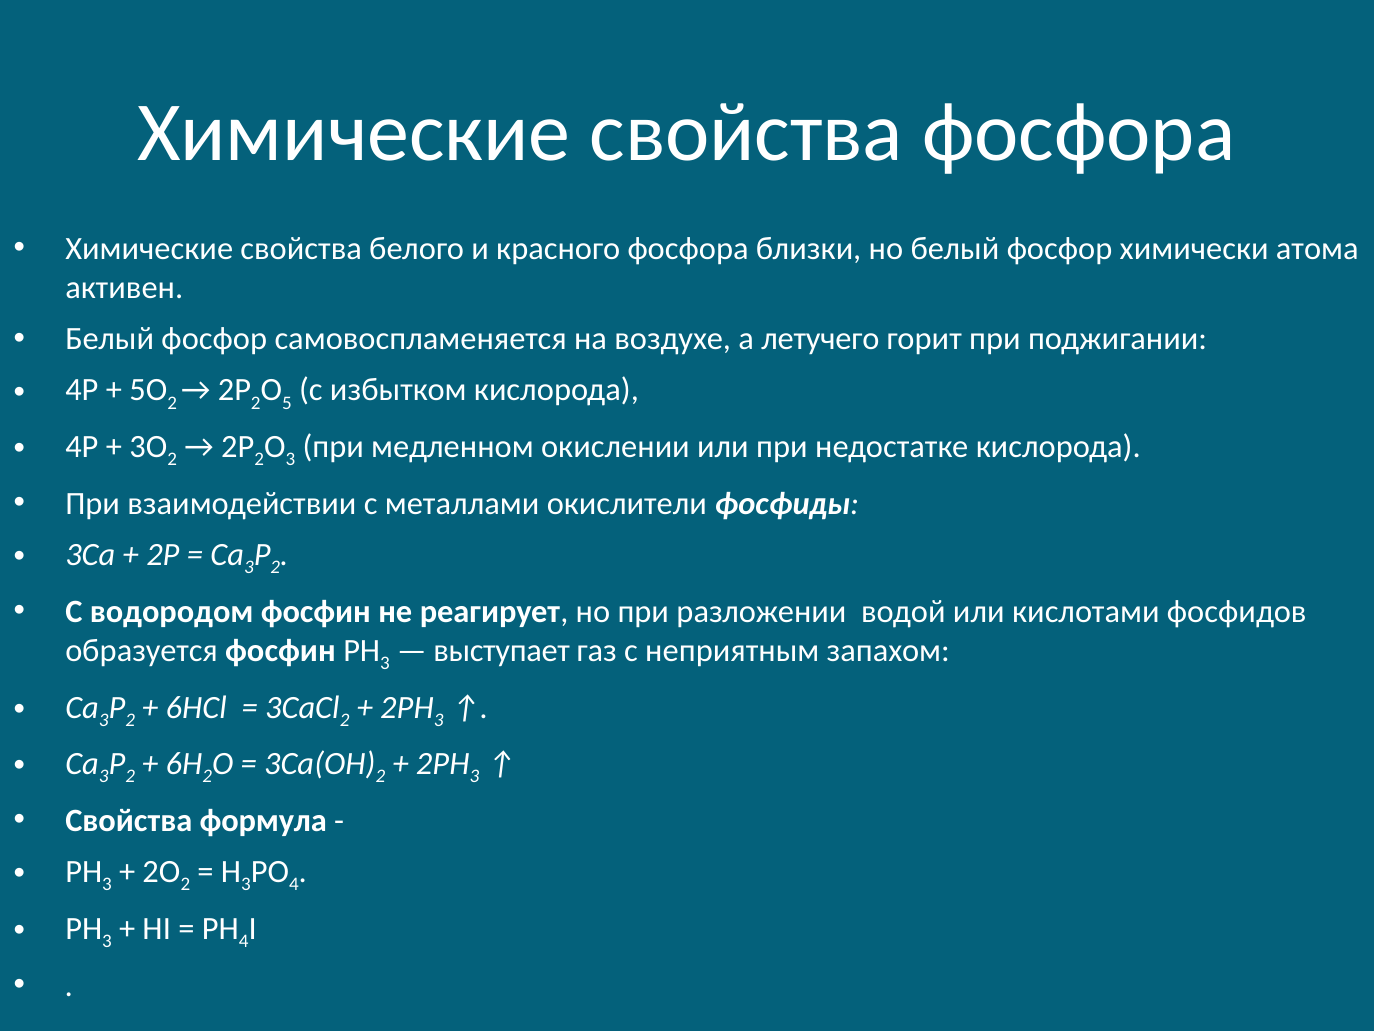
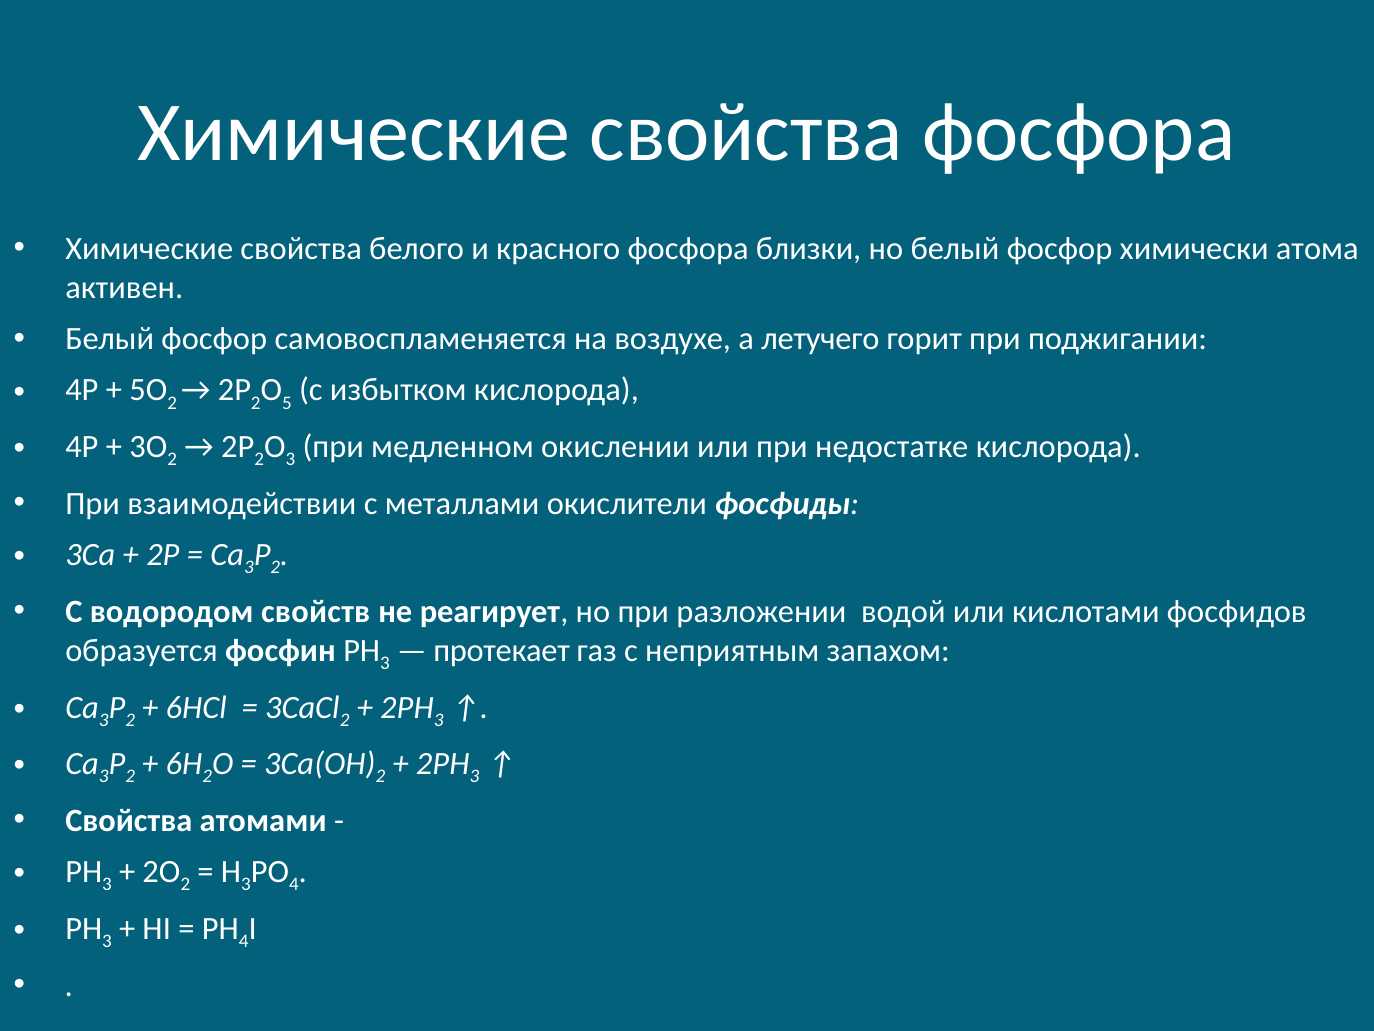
водородом фосфин: фосфин -> свойств
выступает: выступает -> протекает
формула: формула -> атомами
